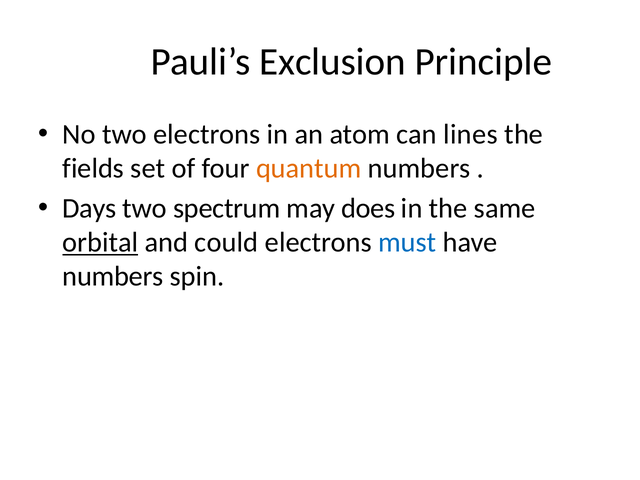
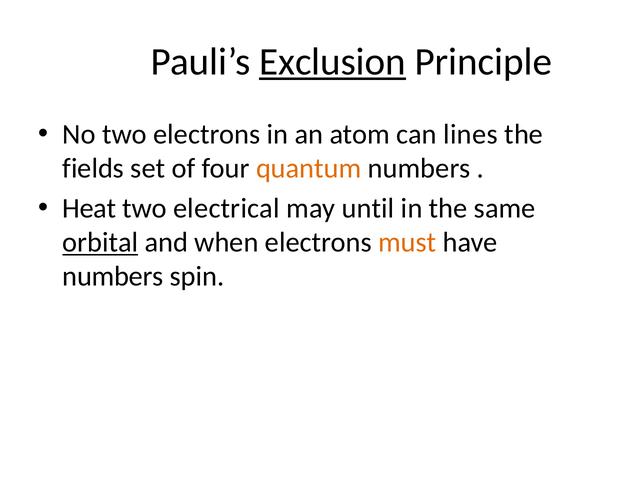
Exclusion underline: none -> present
Days: Days -> Heat
spectrum: spectrum -> electrical
does: does -> until
could: could -> when
must colour: blue -> orange
